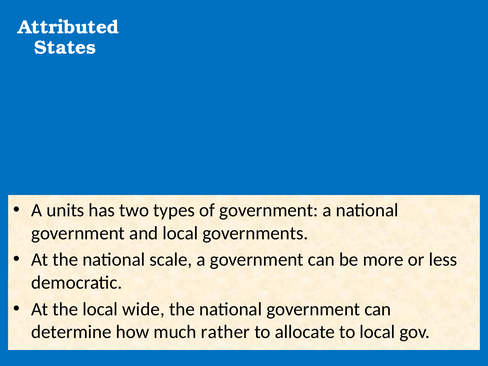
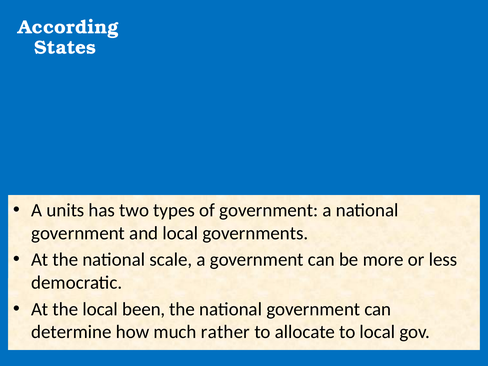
Attributed: Attributed -> According
wide: wide -> been
